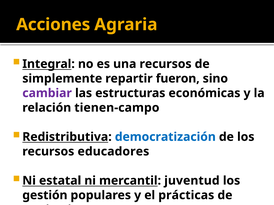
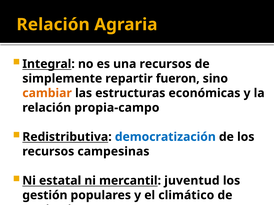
Acciones at (53, 25): Acciones -> Relación
cambiar colour: purple -> orange
tienen-campo: tienen-campo -> propia-campo
educadores: educadores -> campesinas
prácticas: prácticas -> climático
